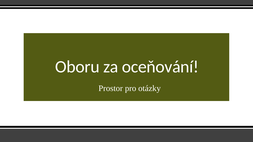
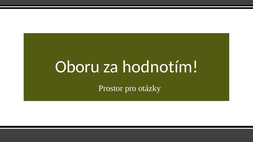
oceňování: oceňování -> hodnotím
